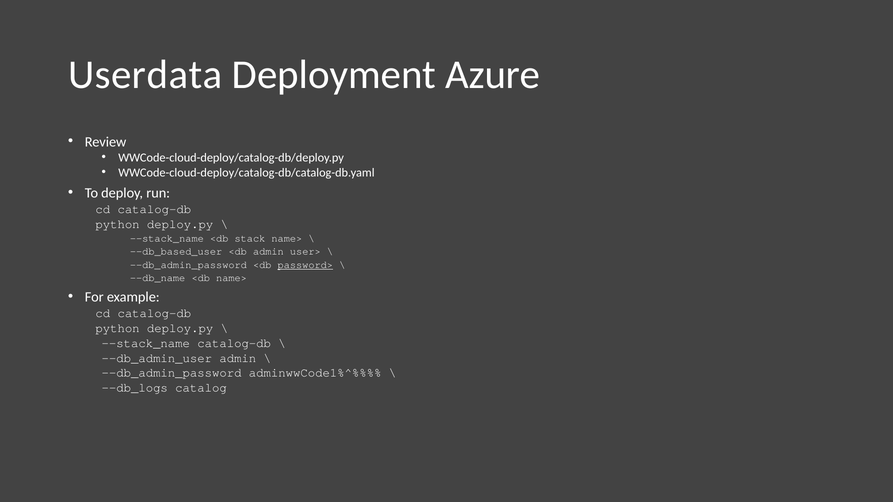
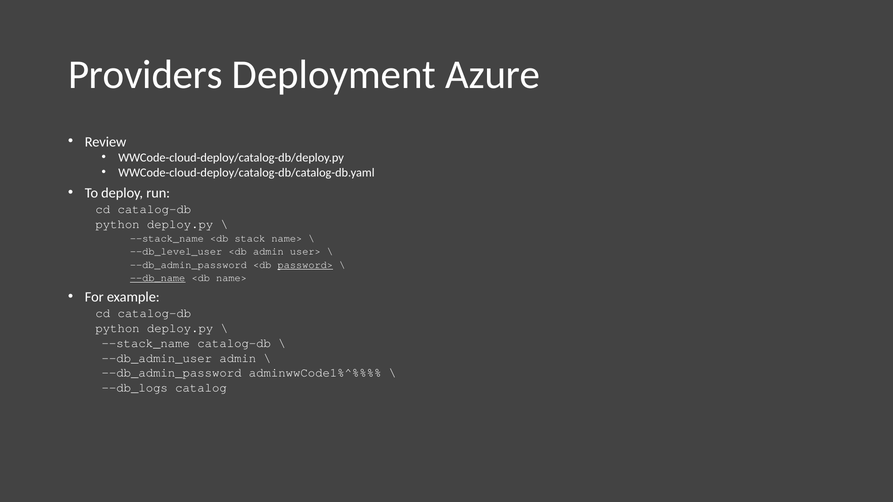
Userdata: Userdata -> Providers
--db_based_user: --db_based_user -> --db_level_user
--db_name underline: none -> present
